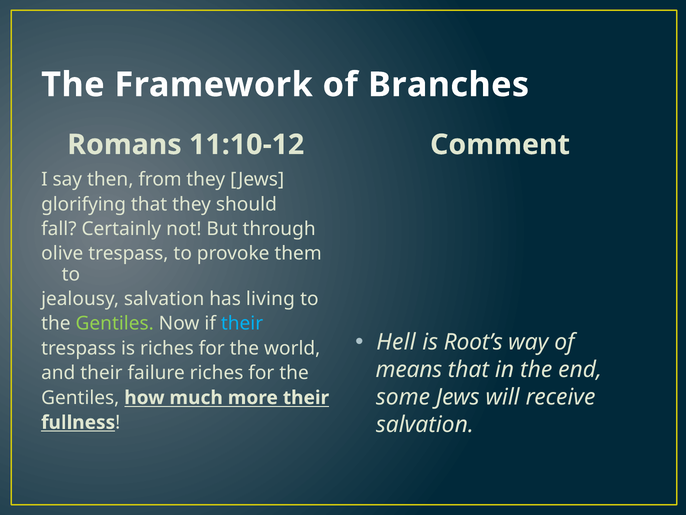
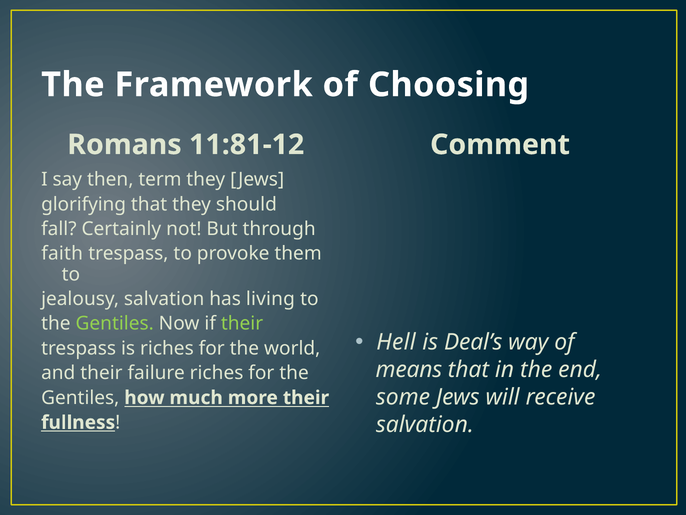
Branches: Branches -> Choosing
11:10-12: 11:10-12 -> 11:81-12
from: from -> term
olive: olive -> faith
their at (242, 323) colour: light blue -> light green
Root’s: Root’s -> Deal’s
